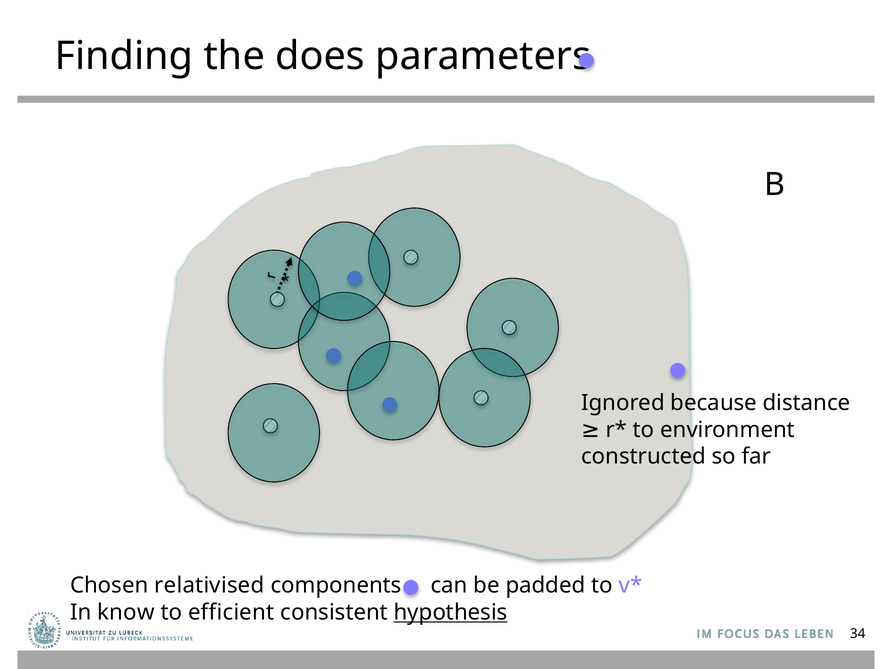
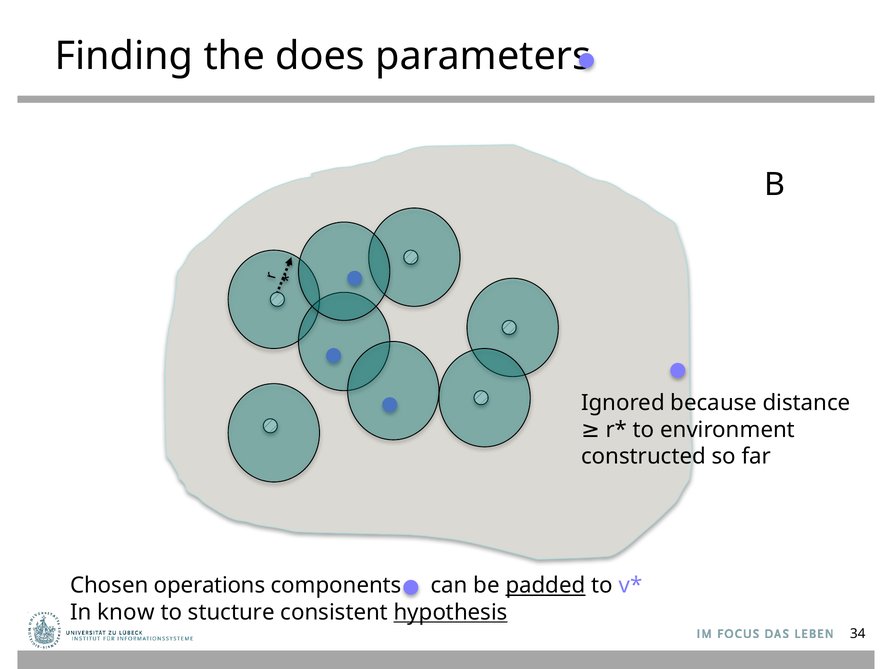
relativised: relativised -> operations
padded underline: none -> present
efficient: efficient -> stucture
